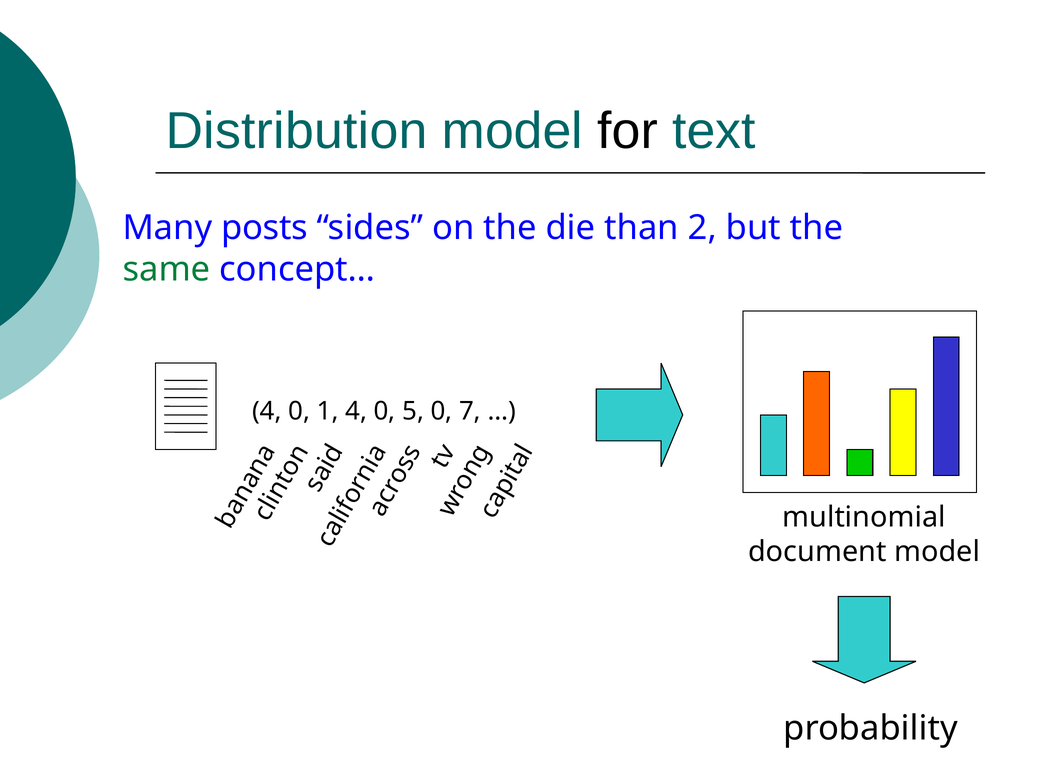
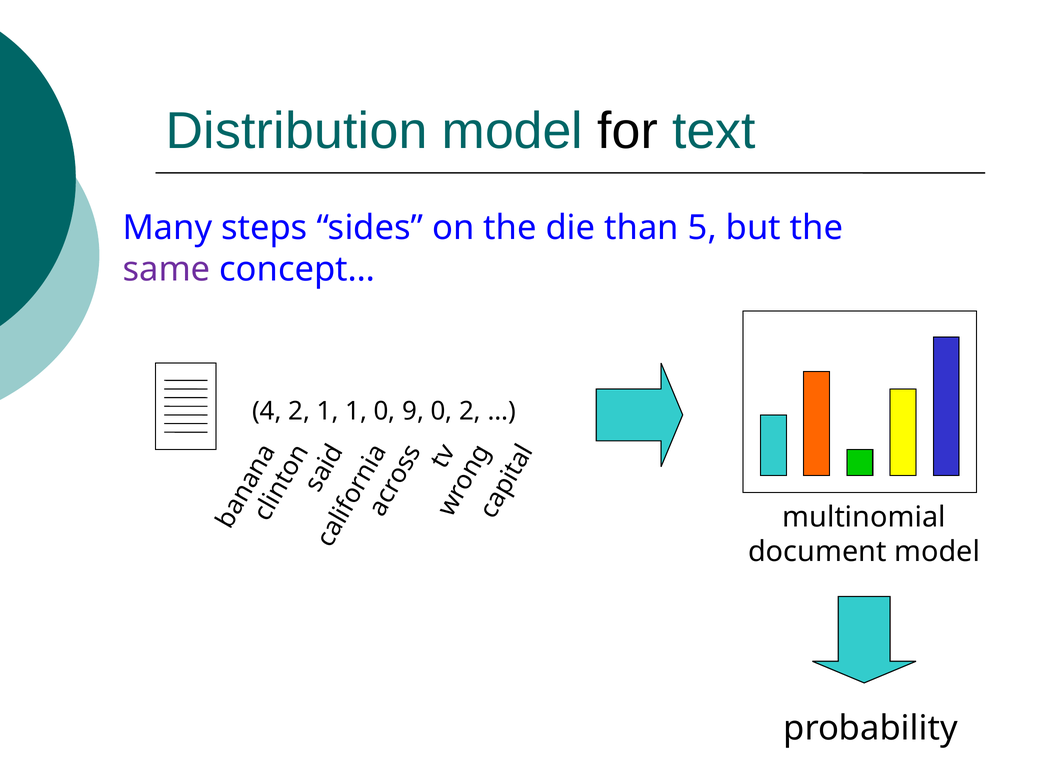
posts: posts -> steps
2: 2 -> 5
same colour: green -> purple
0 at (299, 411): 0 -> 2
1 4: 4 -> 1
5: 5 -> 9
0 7: 7 -> 2
